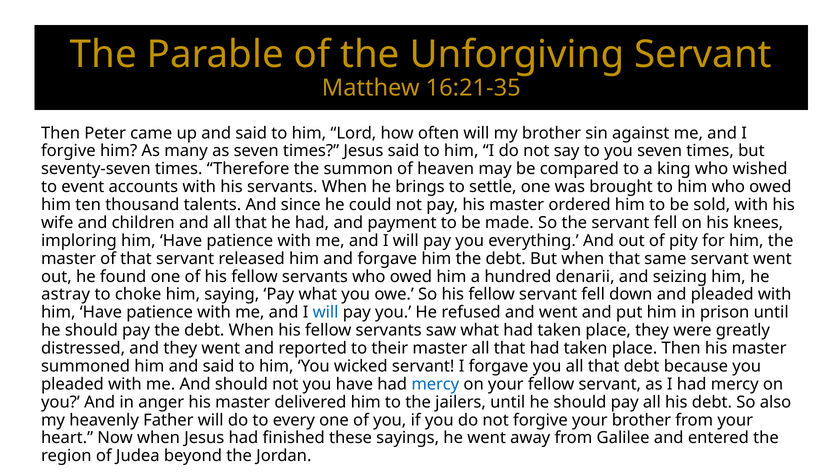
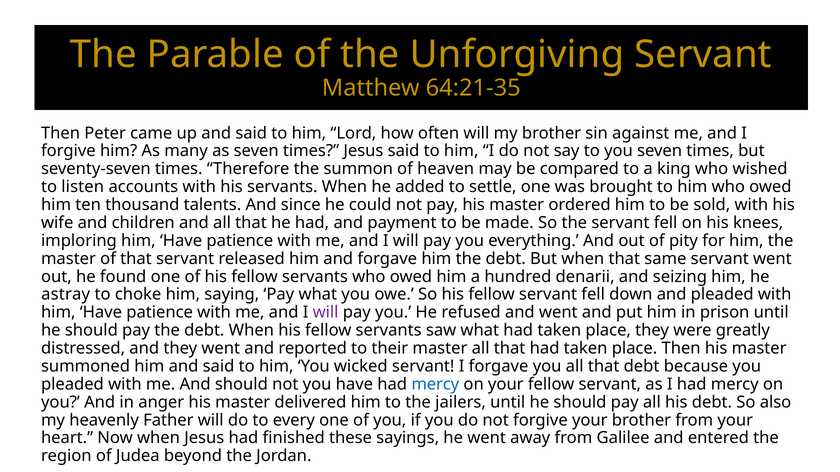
16:21-35: 16:21-35 -> 64:21-35
event: event -> listen
brings: brings -> added
will at (326, 313) colour: blue -> purple
